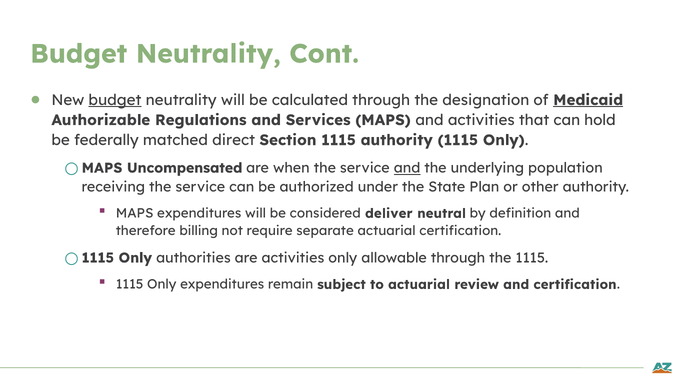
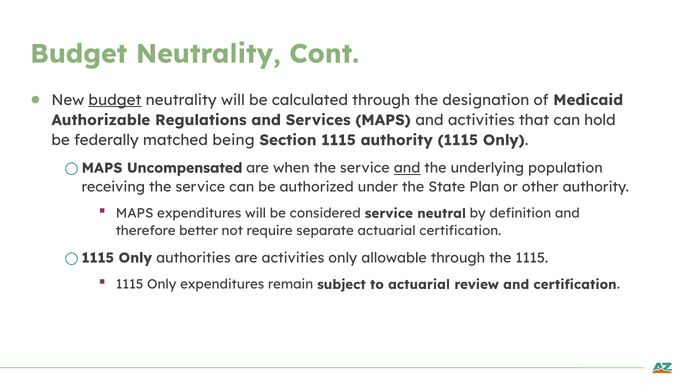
Medicaid underline: present -> none
direct: direct -> being
considered deliver: deliver -> service
billing: billing -> better
